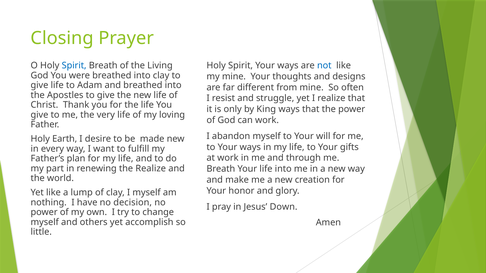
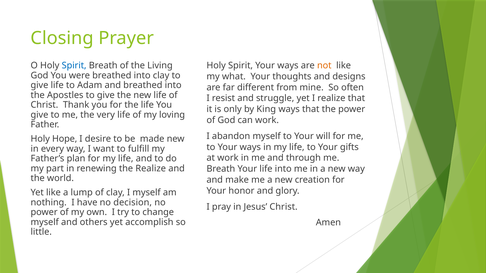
not colour: blue -> orange
my mine: mine -> what
Earth: Earth -> Hope
Jesus Down: Down -> Christ
